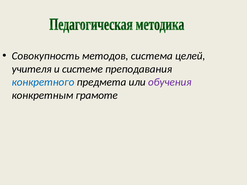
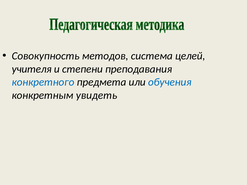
системе: системе -> степени
обучения colour: purple -> blue
грамоте: грамоте -> увидеть
